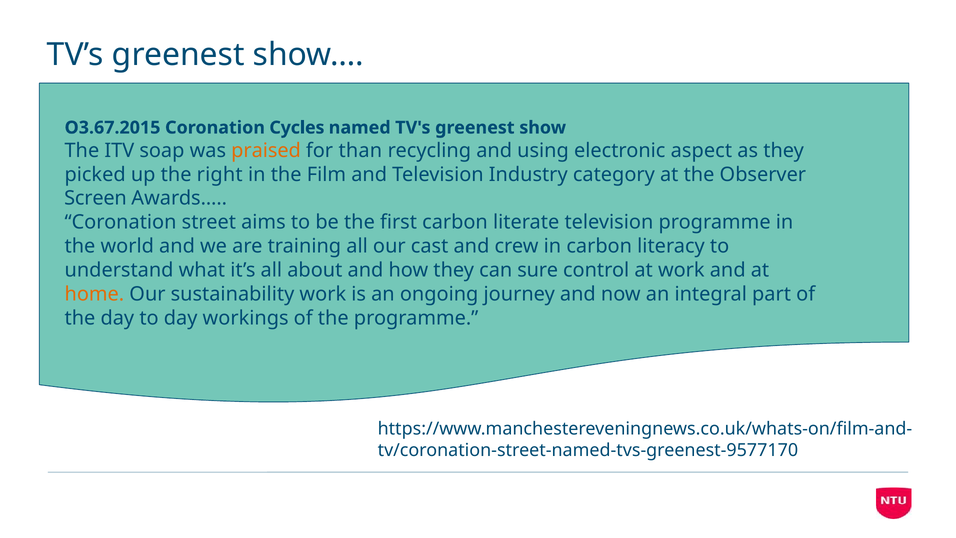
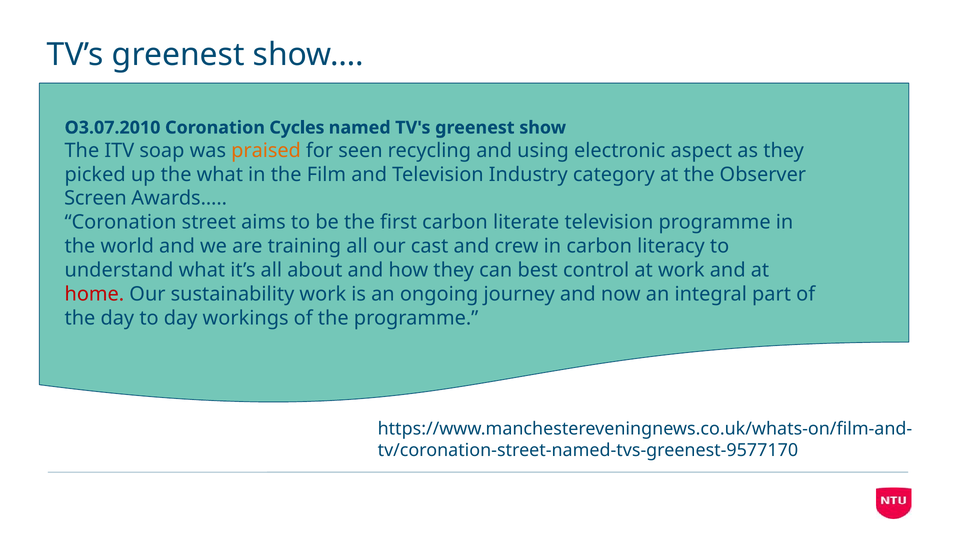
O3.67.2015: O3.67.2015 -> O3.07.2010
than: than -> seen
the right: right -> what
sure: sure -> best
home colour: orange -> red
